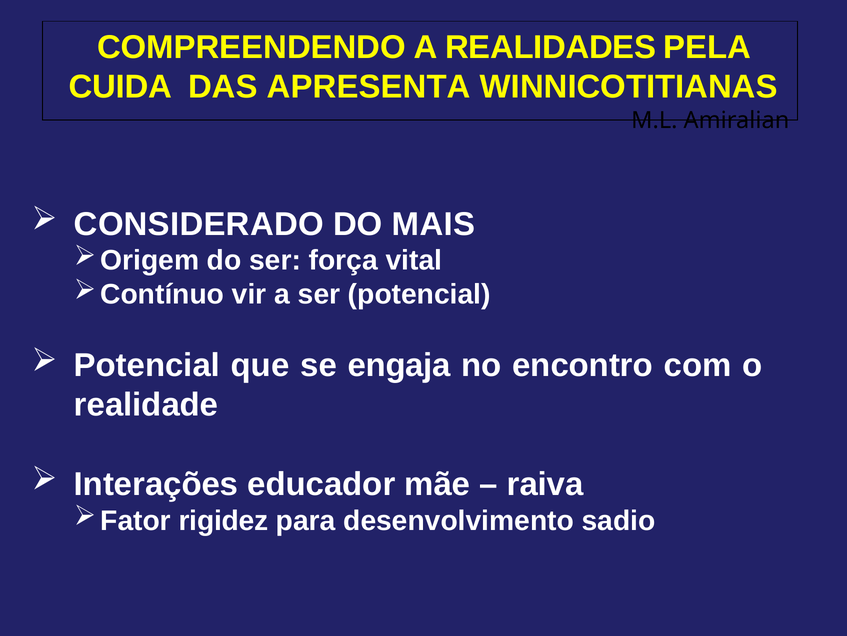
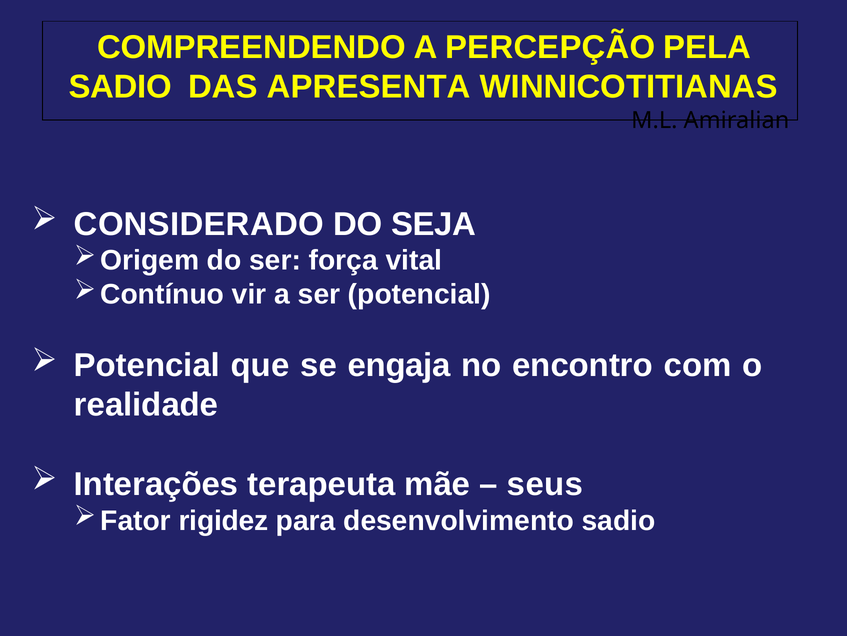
REALIDADES: REALIDADES -> PERCEPÇÃO
CUIDA at (120, 87): CUIDA -> SADIO
MAIS: MAIS -> SEJA
educador: educador -> terapeuta
raiva: raiva -> seus
